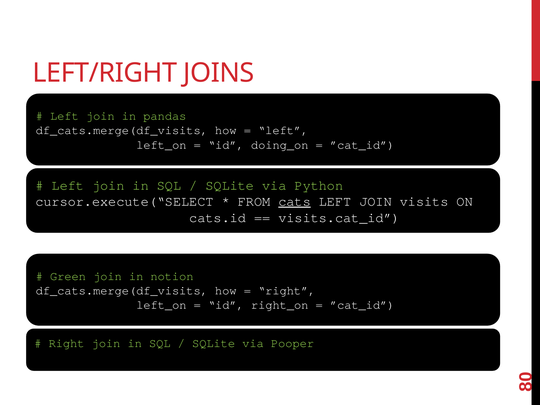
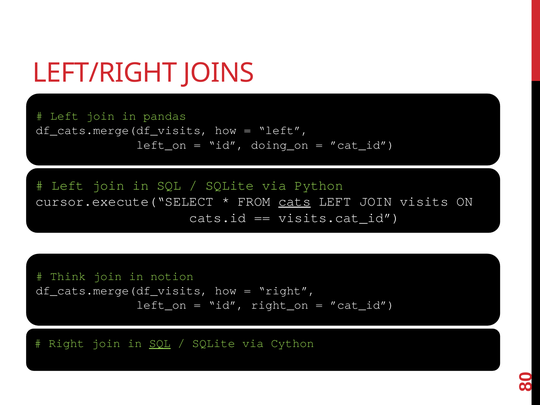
Green: Green -> Think
SQL at (160, 343) underline: none -> present
Pooper: Pooper -> Cython
